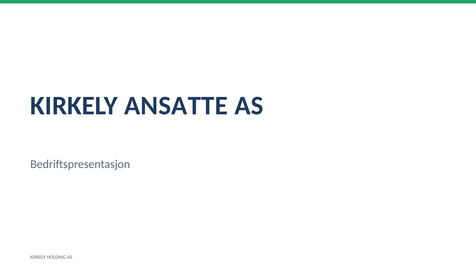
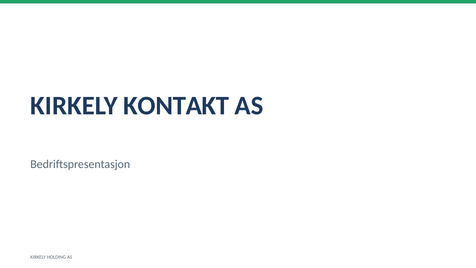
ANSATTE: ANSATTE -> KONTAKT
